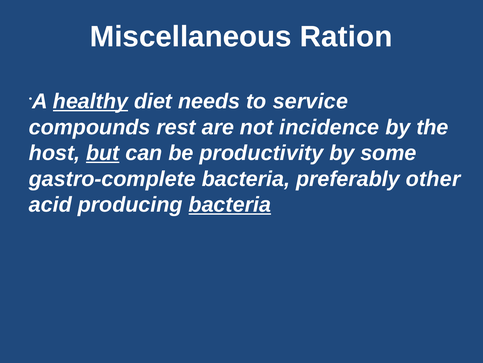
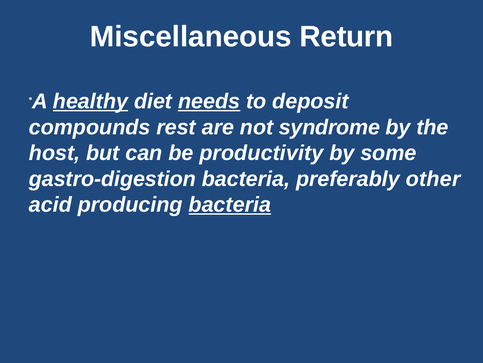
Ration: Ration -> Return
needs underline: none -> present
service: service -> deposit
incidence: incidence -> syndrome
but underline: present -> none
gastro-complete: gastro-complete -> gastro-digestion
